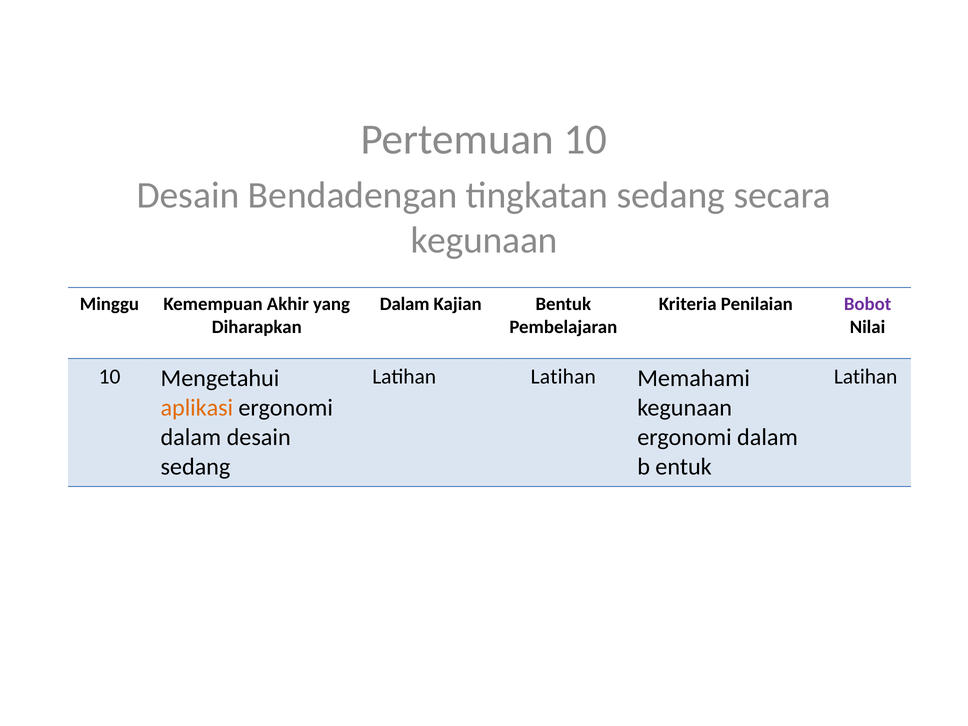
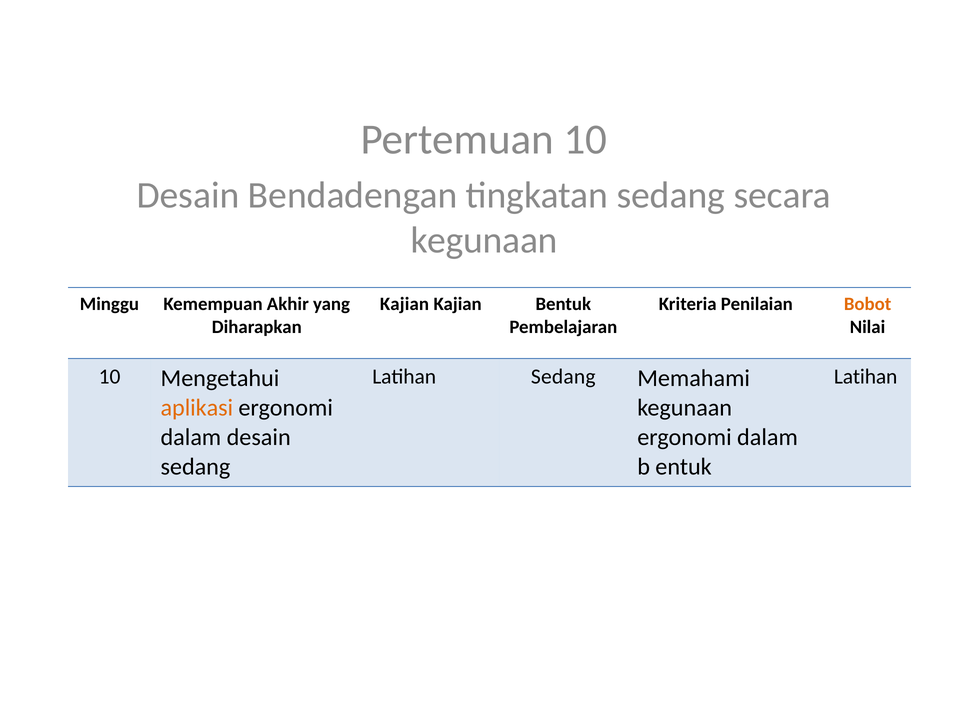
Dalam at (405, 304): Dalam -> Kajian
Bobot colour: purple -> orange
Latihan Latihan: Latihan -> Sedang
